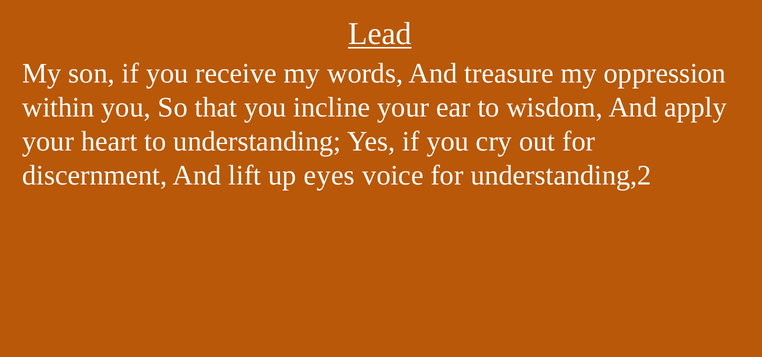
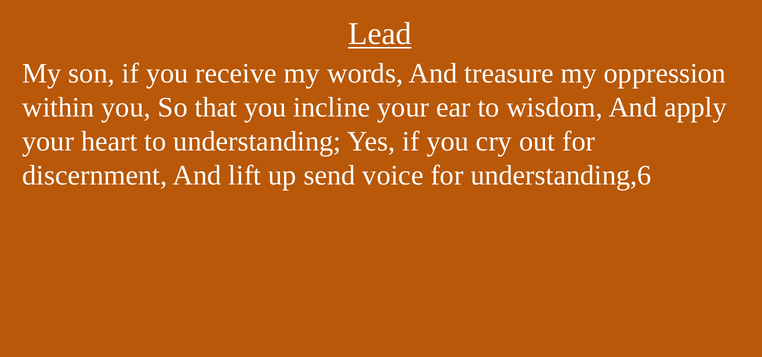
eyes: eyes -> send
understanding,2: understanding,2 -> understanding,6
